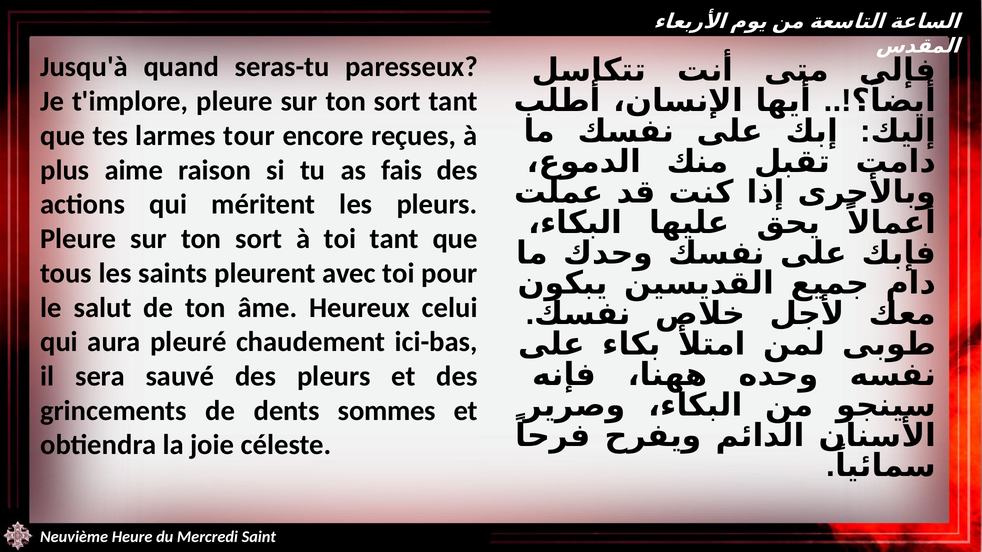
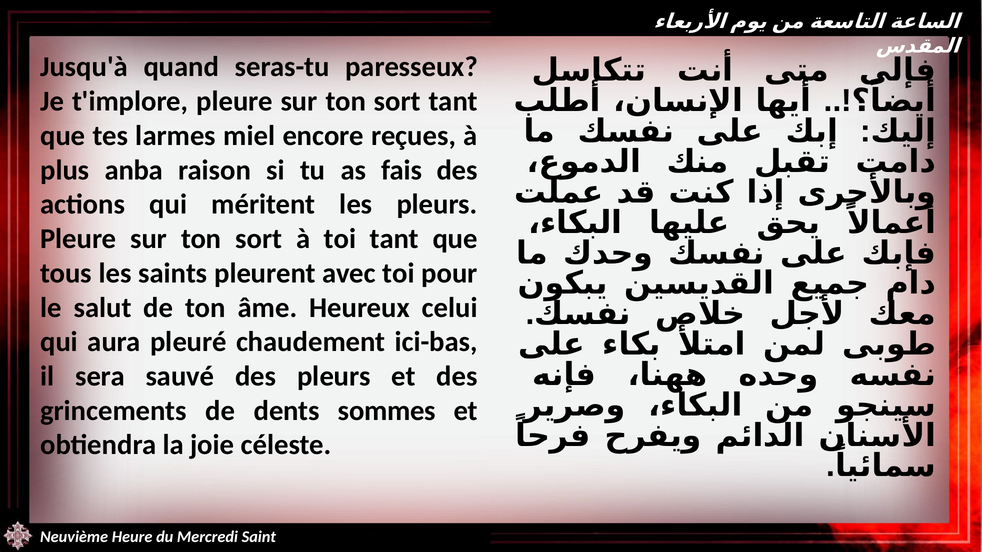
tour: tour -> miel
aime: aime -> anba
